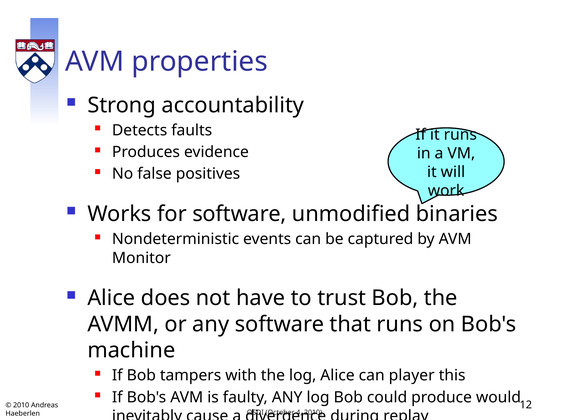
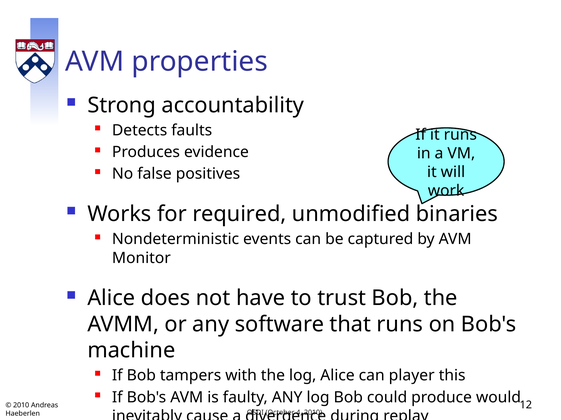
for software: software -> required
